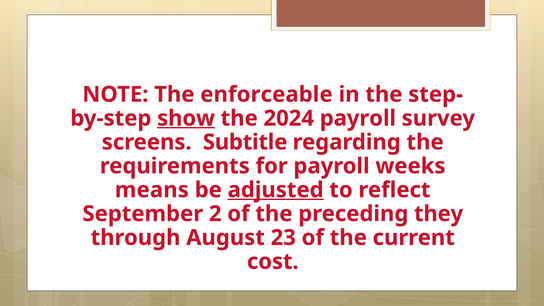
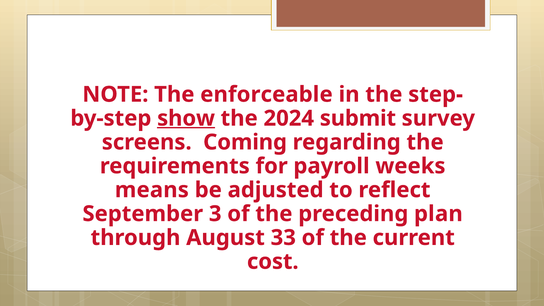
2024 payroll: payroll -> submit
Subtitle: Subtitle -> Coming
adjusted underline: present -> none
2: 2 -> 3
they: they -> plan
23: 23 -> 33
